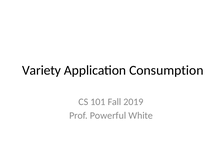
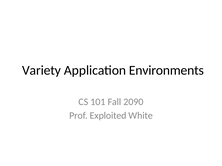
Consumption: Consumption -> Environments
2019: 2019 -> 2090
Powerful: Powerful -> Exploited
